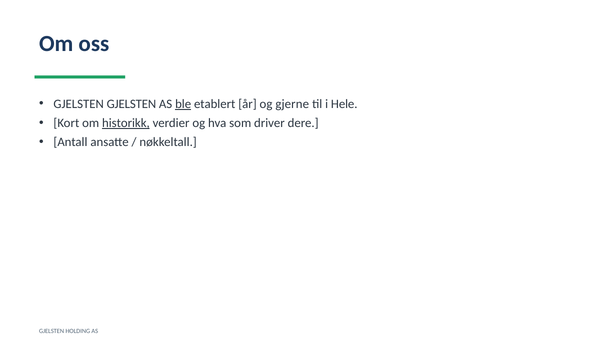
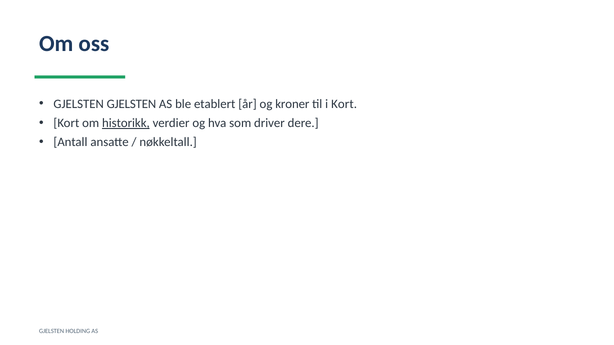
ble underline: present -> none
gjerne: gjerne -> kroner
i Hele: Hele -> Kort
